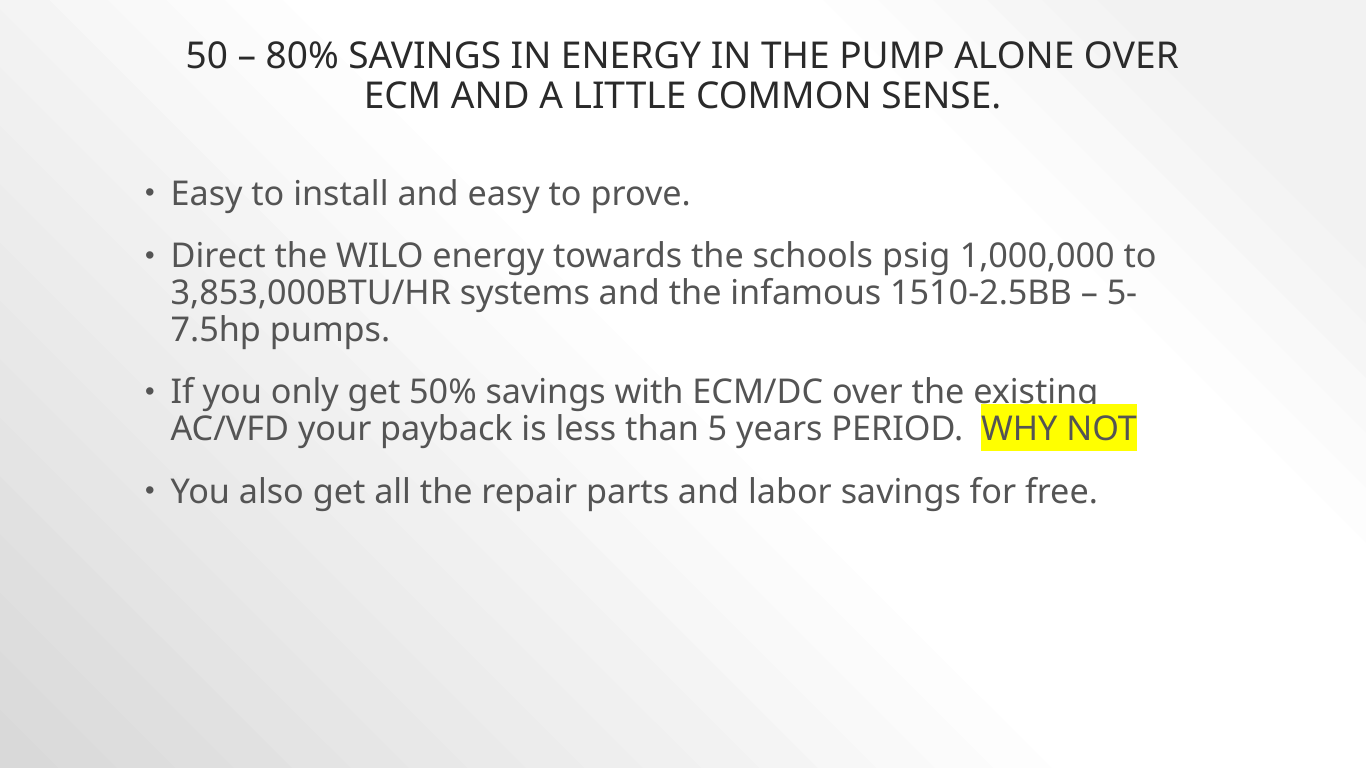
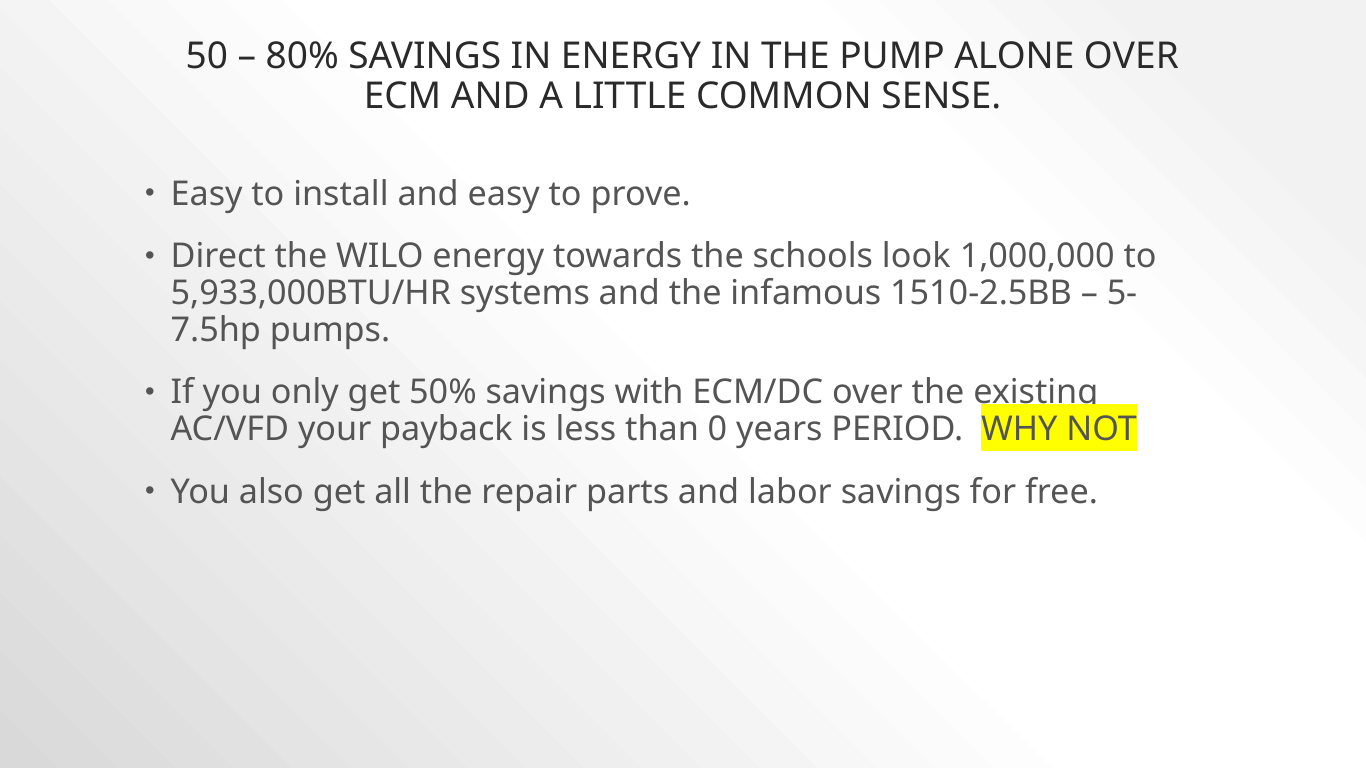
psig: psig -> look
3,853,000BTU/HR: 3,853,000BTU/HR -> 5,933,000BTU/HR
5: 5 -> 0
